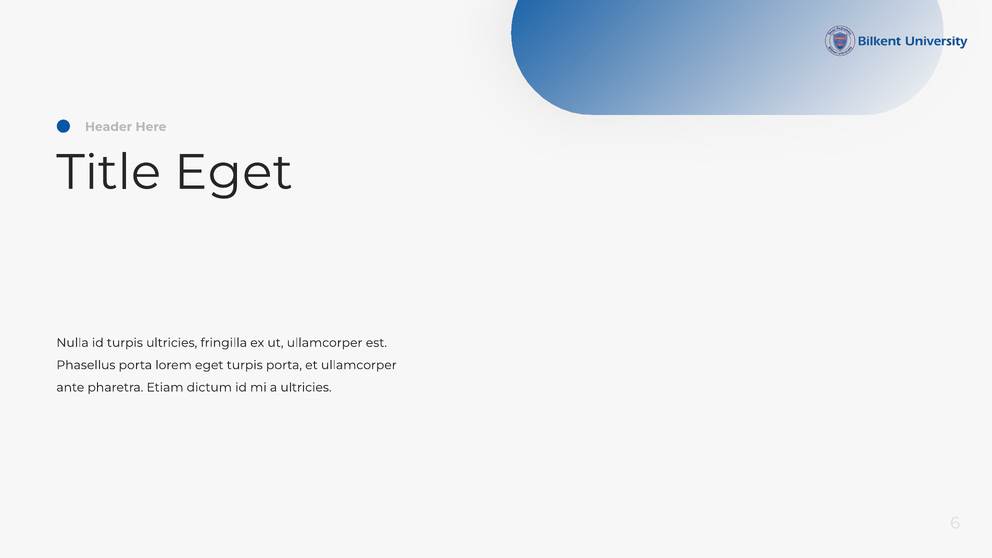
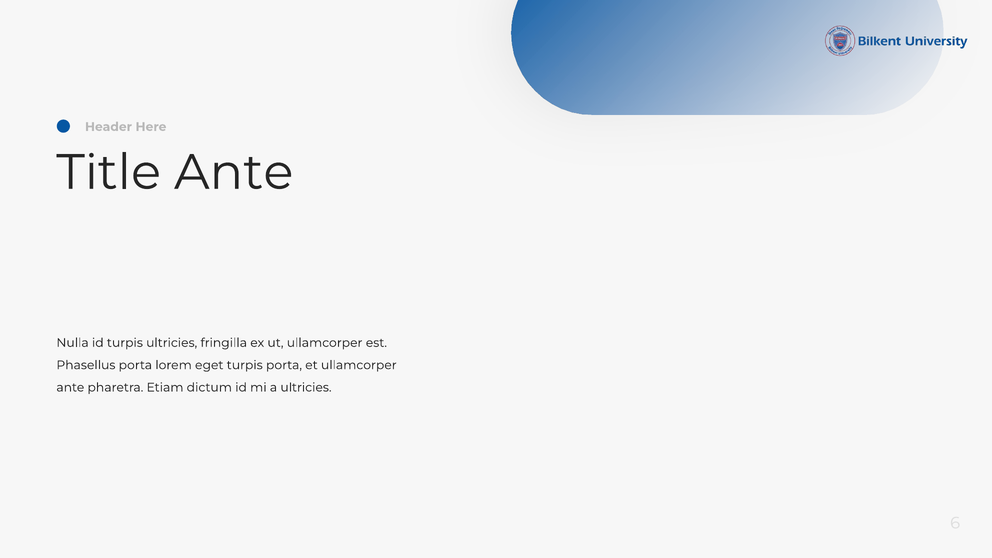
Title Eget: Eget -> Ante
